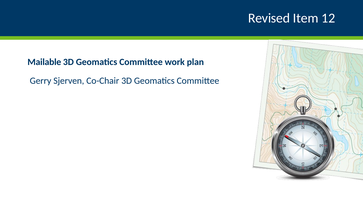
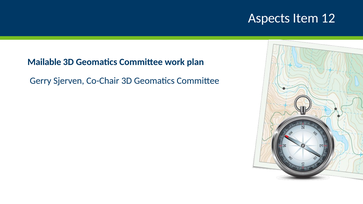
Revised: Revised -> Aspects
